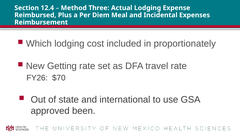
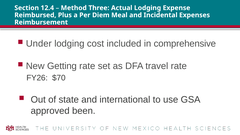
Which: Which -> Under
proportionately: proportionately -> comprehensive
